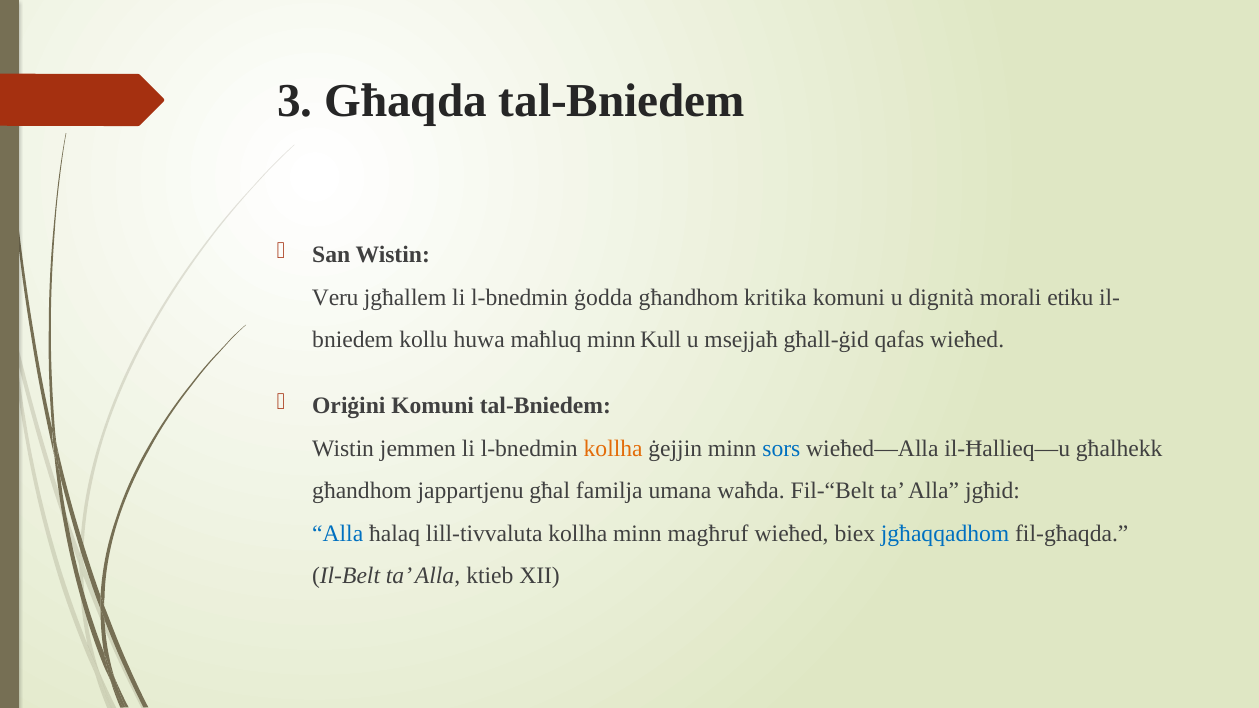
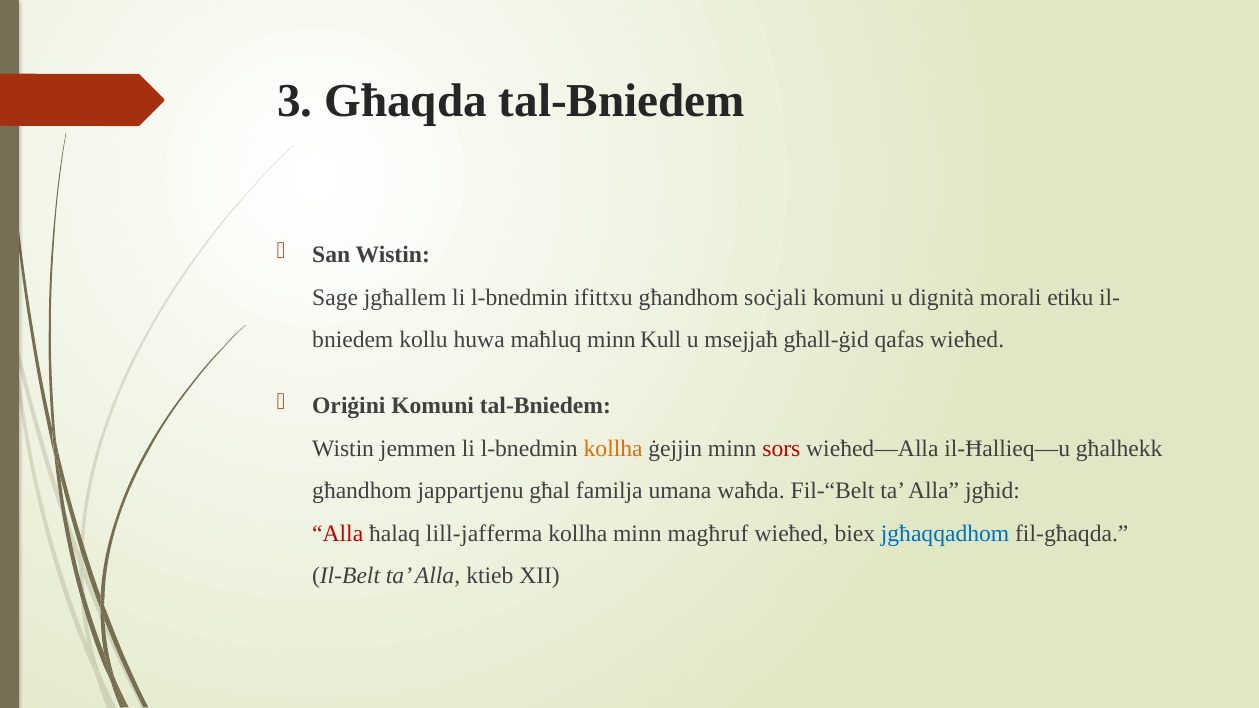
Veru: Veru -> Sage
ġodda: ġodda -> ifittxu
kritika: kritika -> soċjali
sors colour: blue -> red
Alla at (338, 534) colour: blue -> red
lill-tivvaluta: lill-tivvaluta -> lill-jafferma
